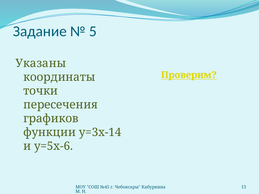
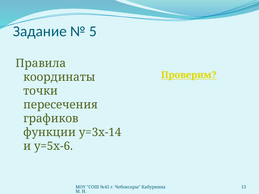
Указаны: Указаны -> Правила
